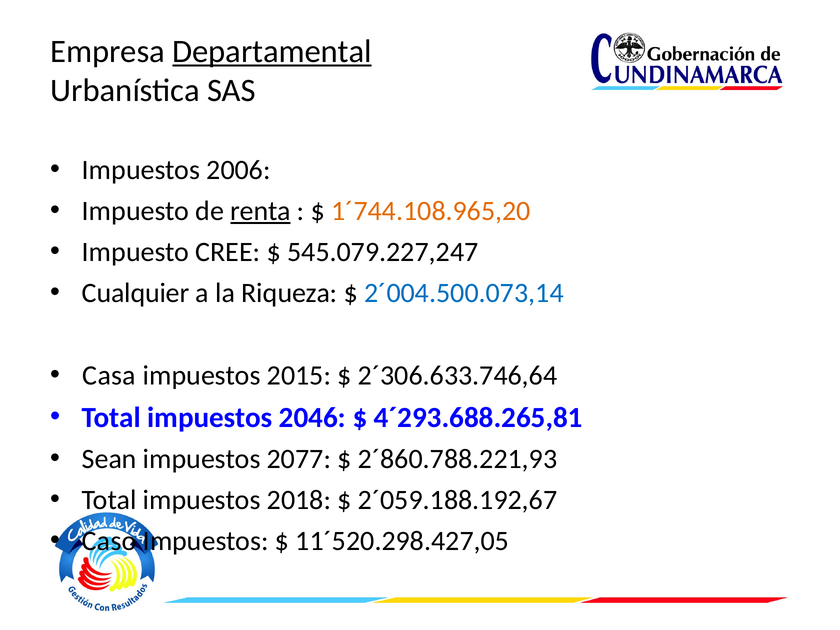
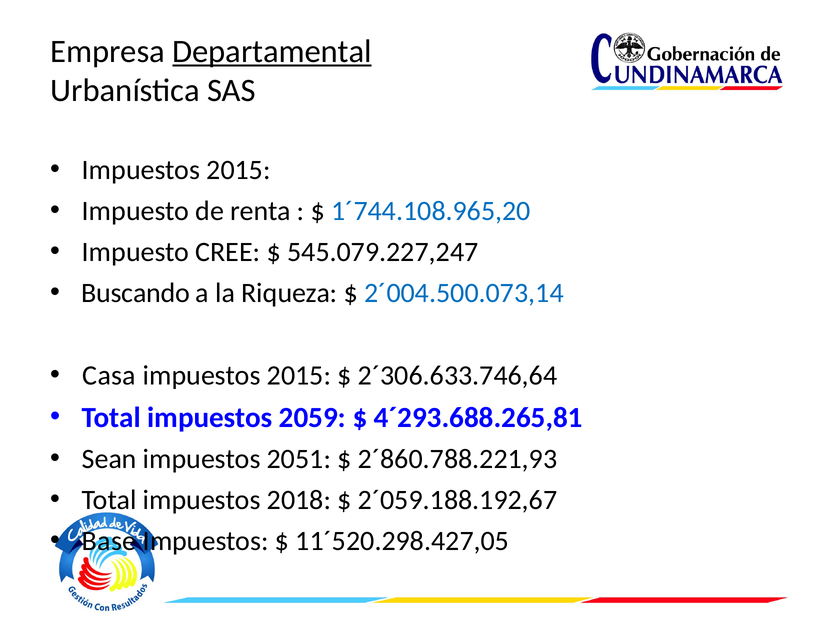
2006 at (238, 170): 2006 -> 2015
renta underline: present -> none
1´744.108.965,20 colour: orange -> blue
Cualquier: Cualquier -> Buscando
2046: 2046 -> 2059
2077: 2077 -> 2051
Caso: Caso -> Base
